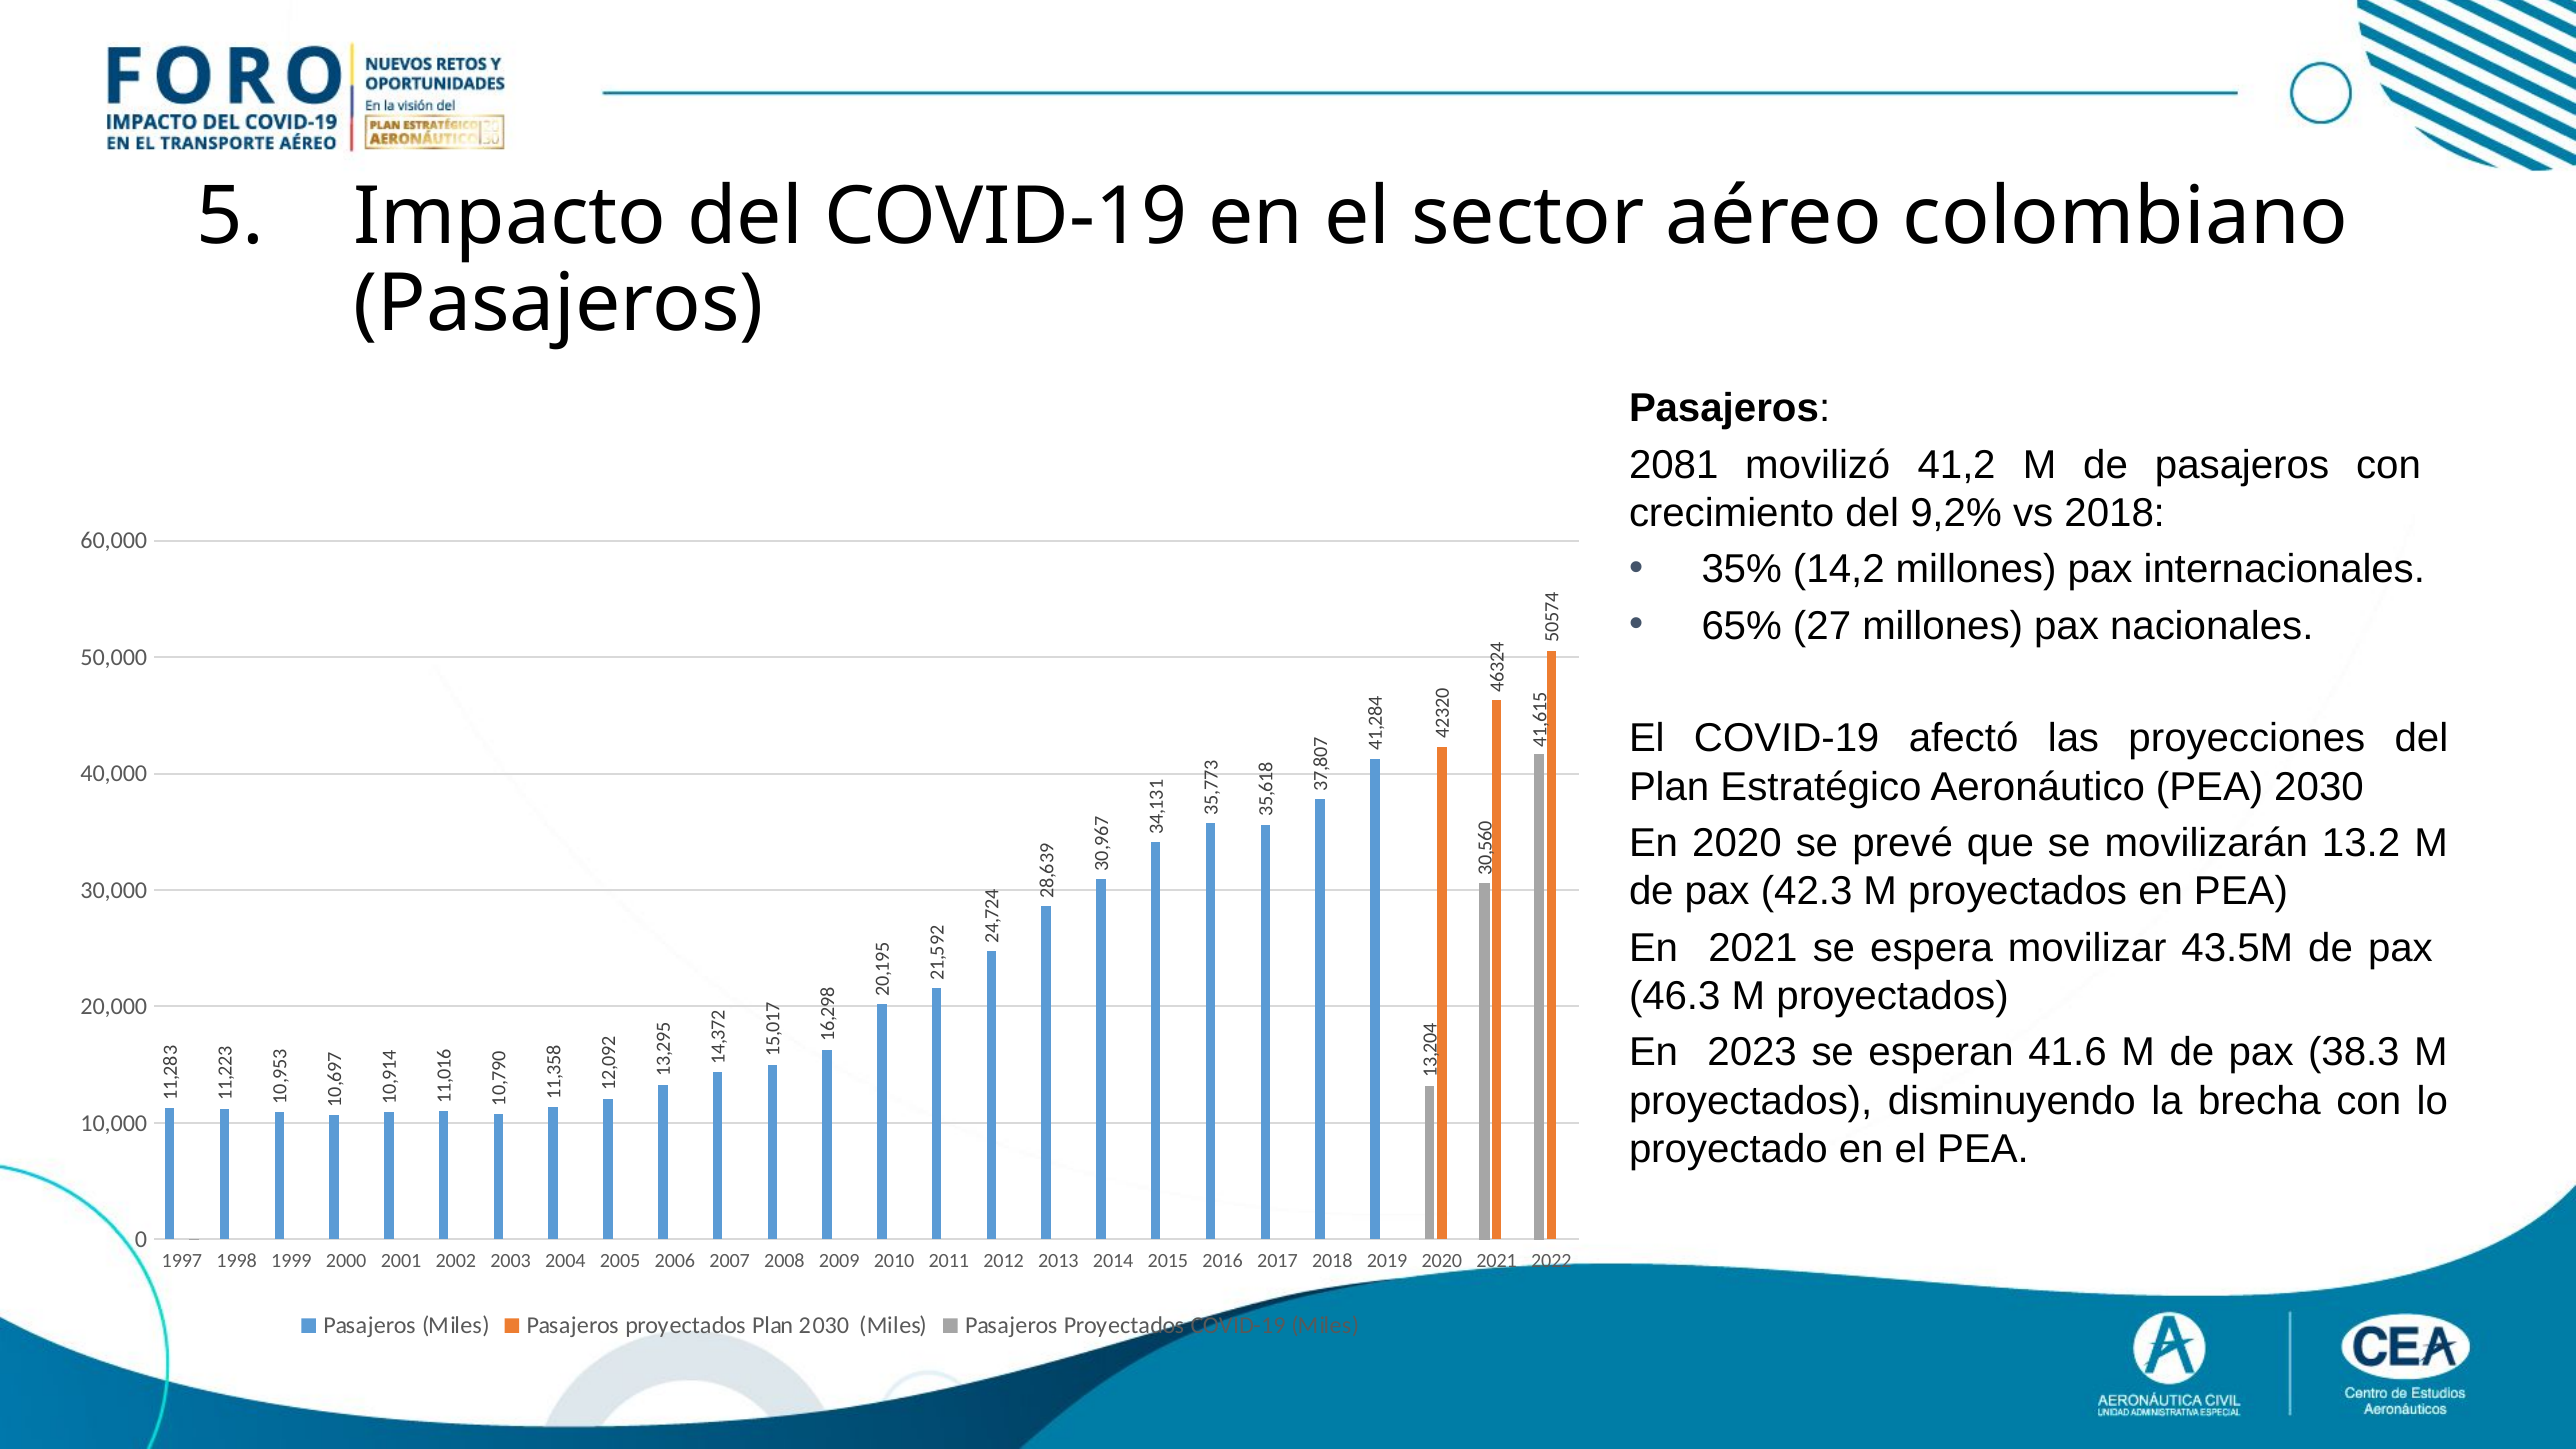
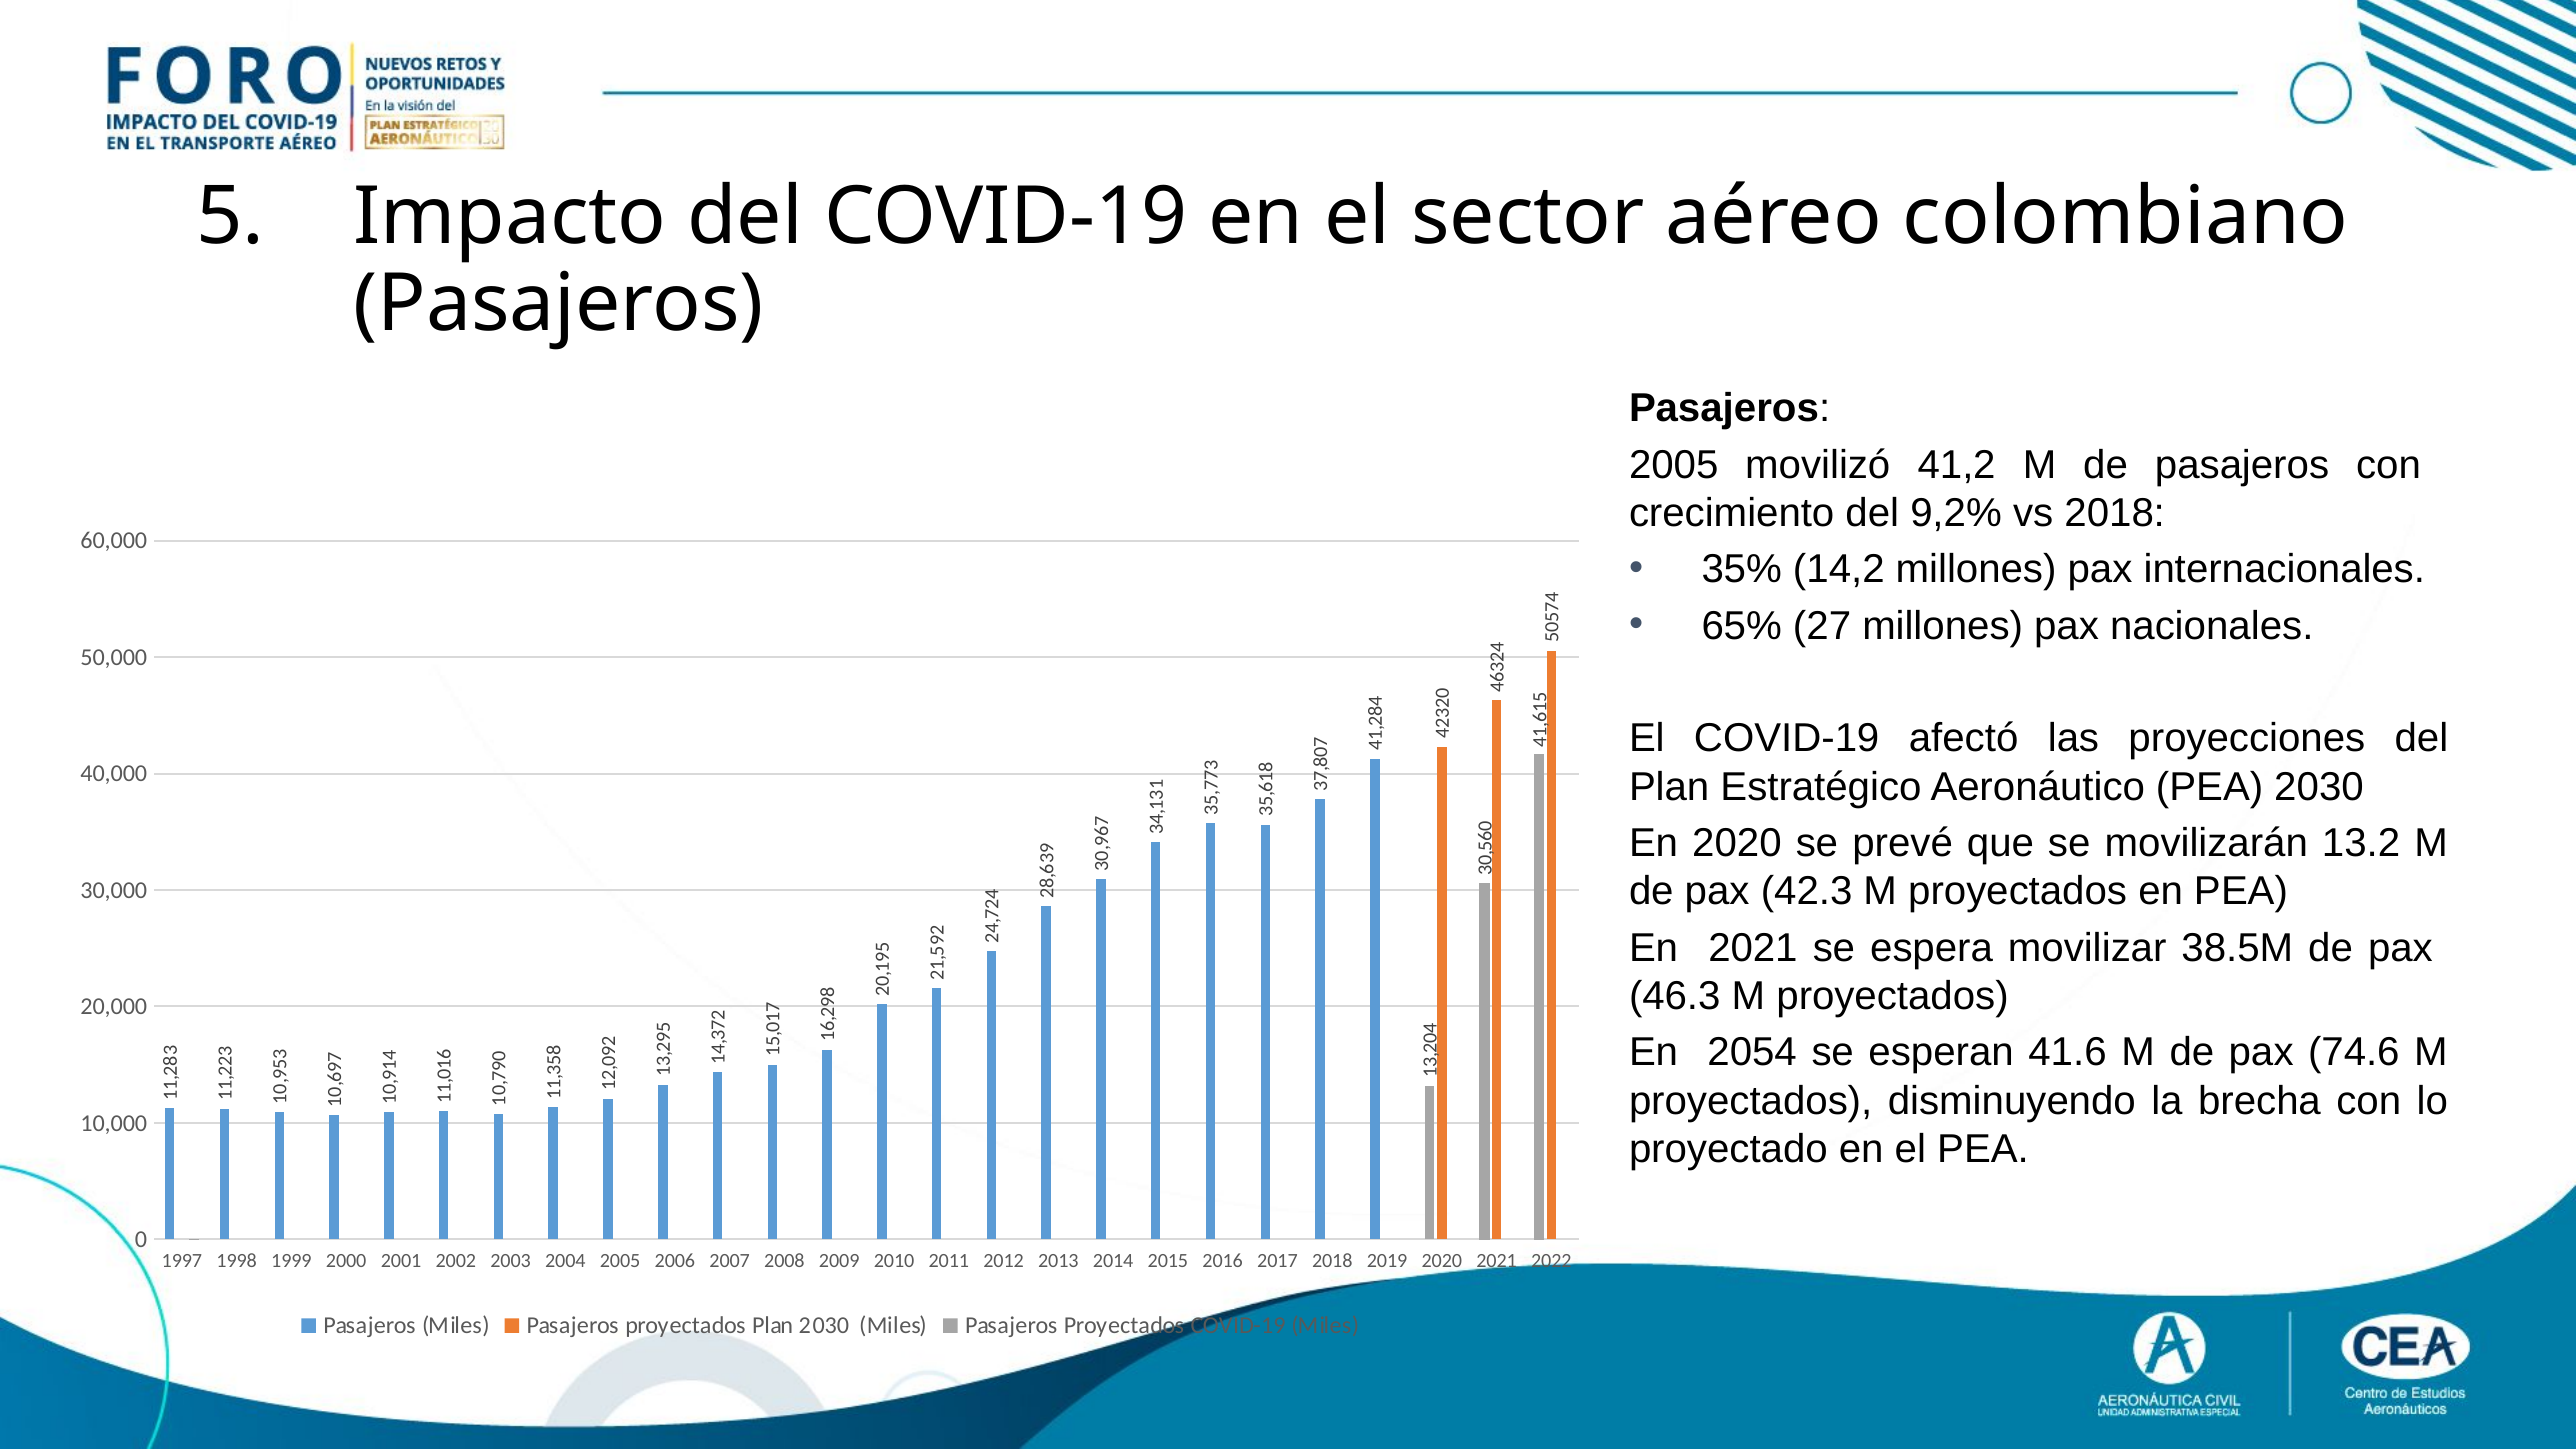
2081 at (1674, 465): 2081 -> 2005
43.5M: 43.5M -> 38.5M
2023: 2023 -> 2054
38.3: 38.3 -> 74.6
